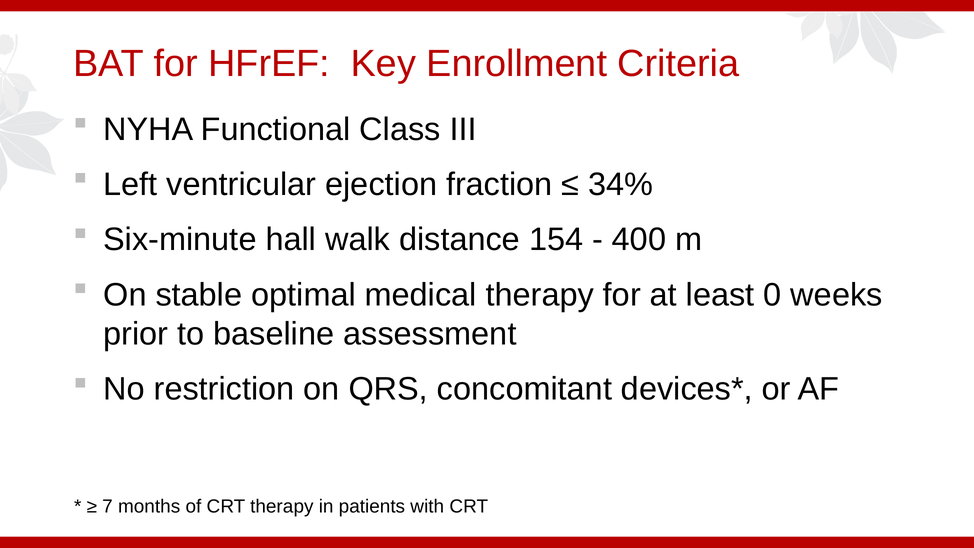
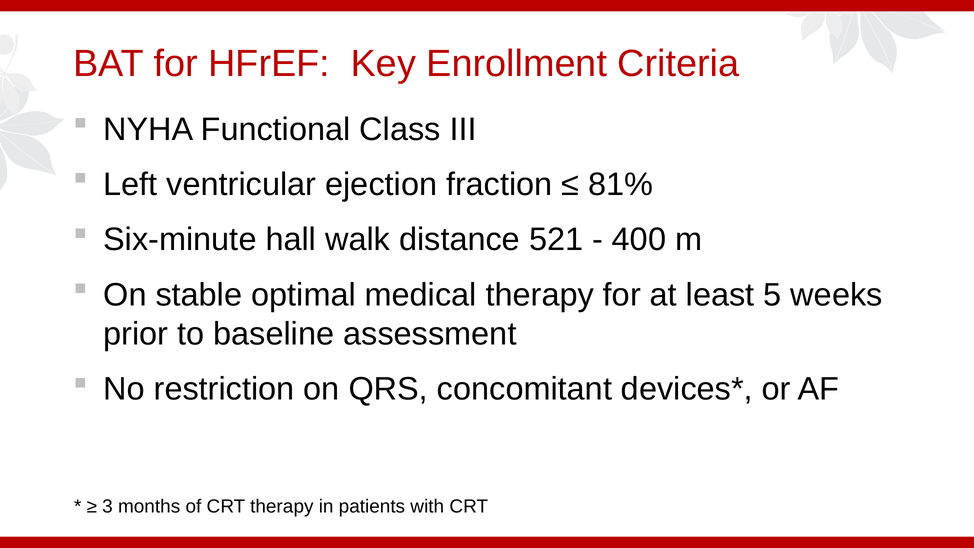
34%: 34% -> 81%
154: 154 -> 521
0: 0 -> 5
7: 7 -> 3
